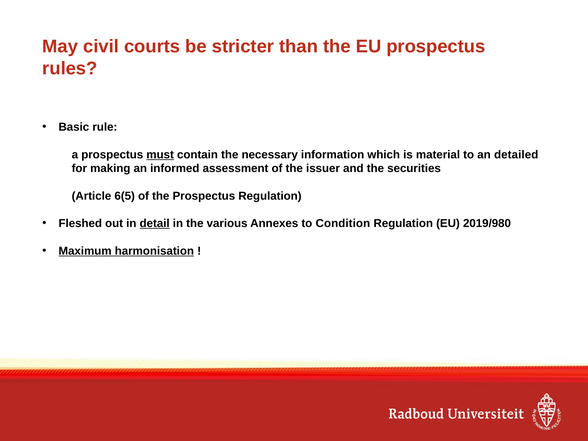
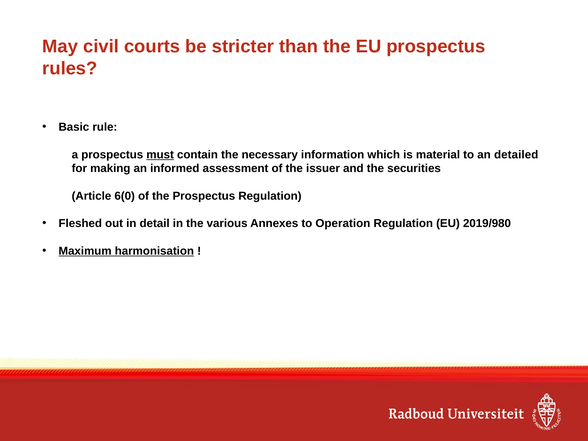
6(5: 6(5 -> 6(0
detail underline: present -> none
Condition: Condition -> Operation
